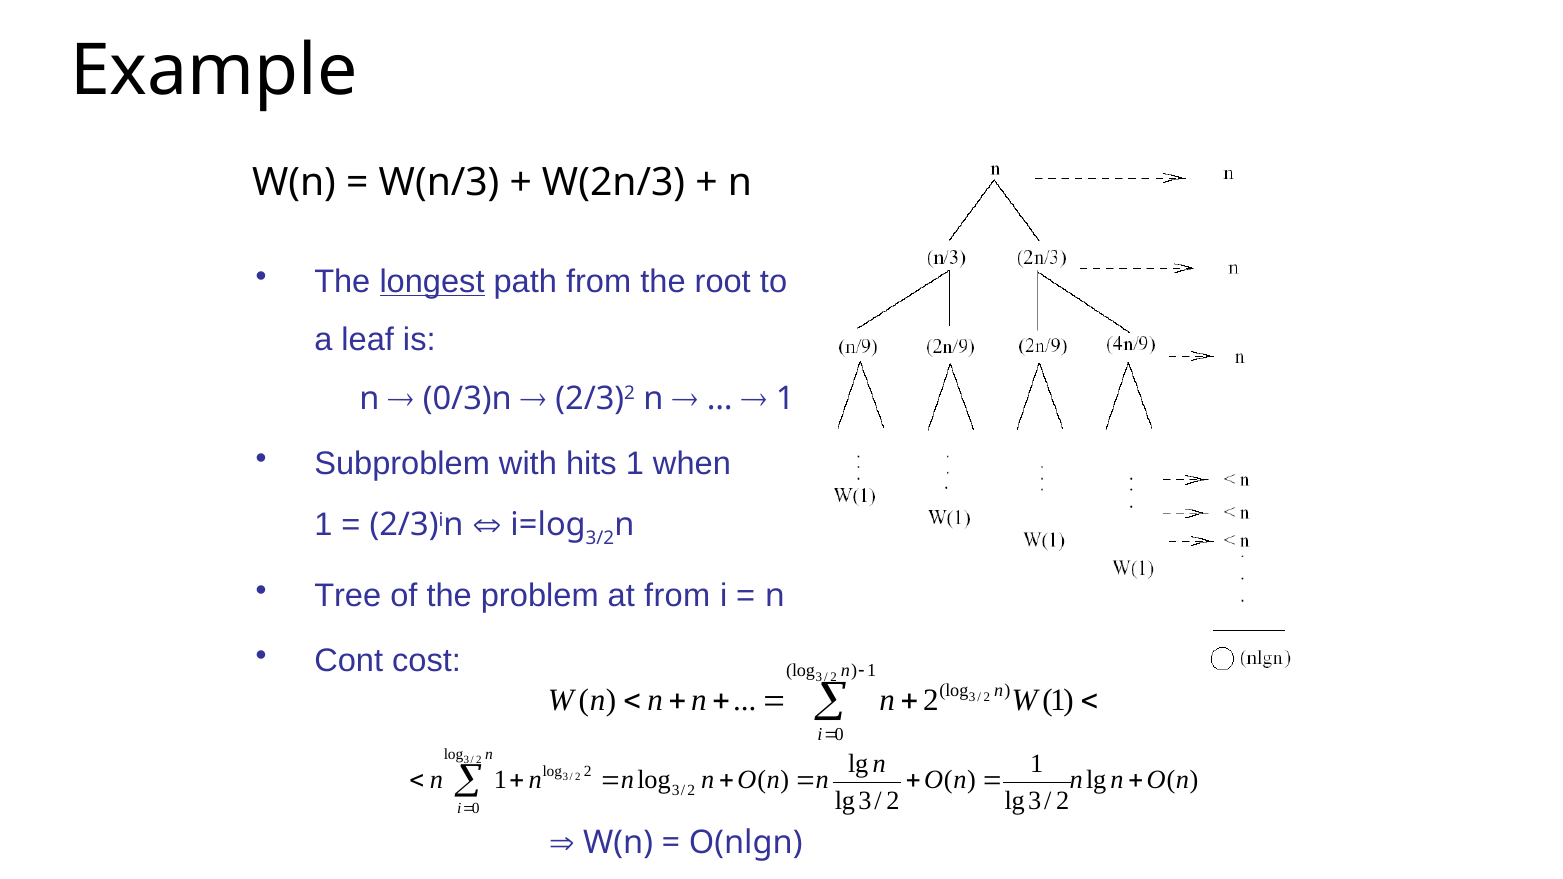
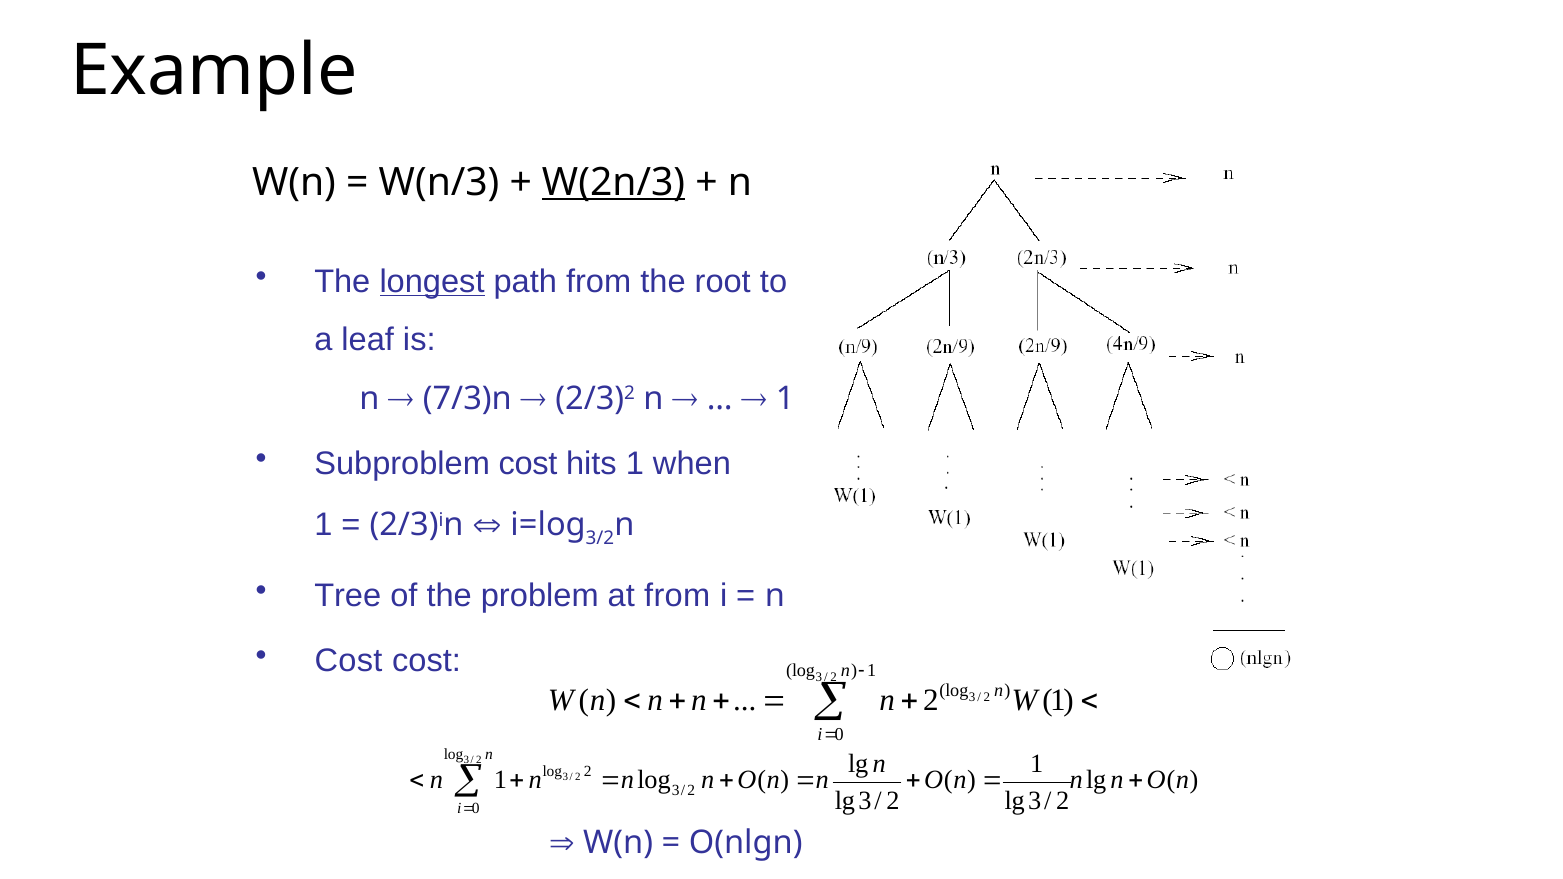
W(2n/3 underline: none -> present
0/3)n: 0/3)n -> 7/3)n
Subproblem with: with -> cost
Cont at (349, 661): Cont -> Cost
